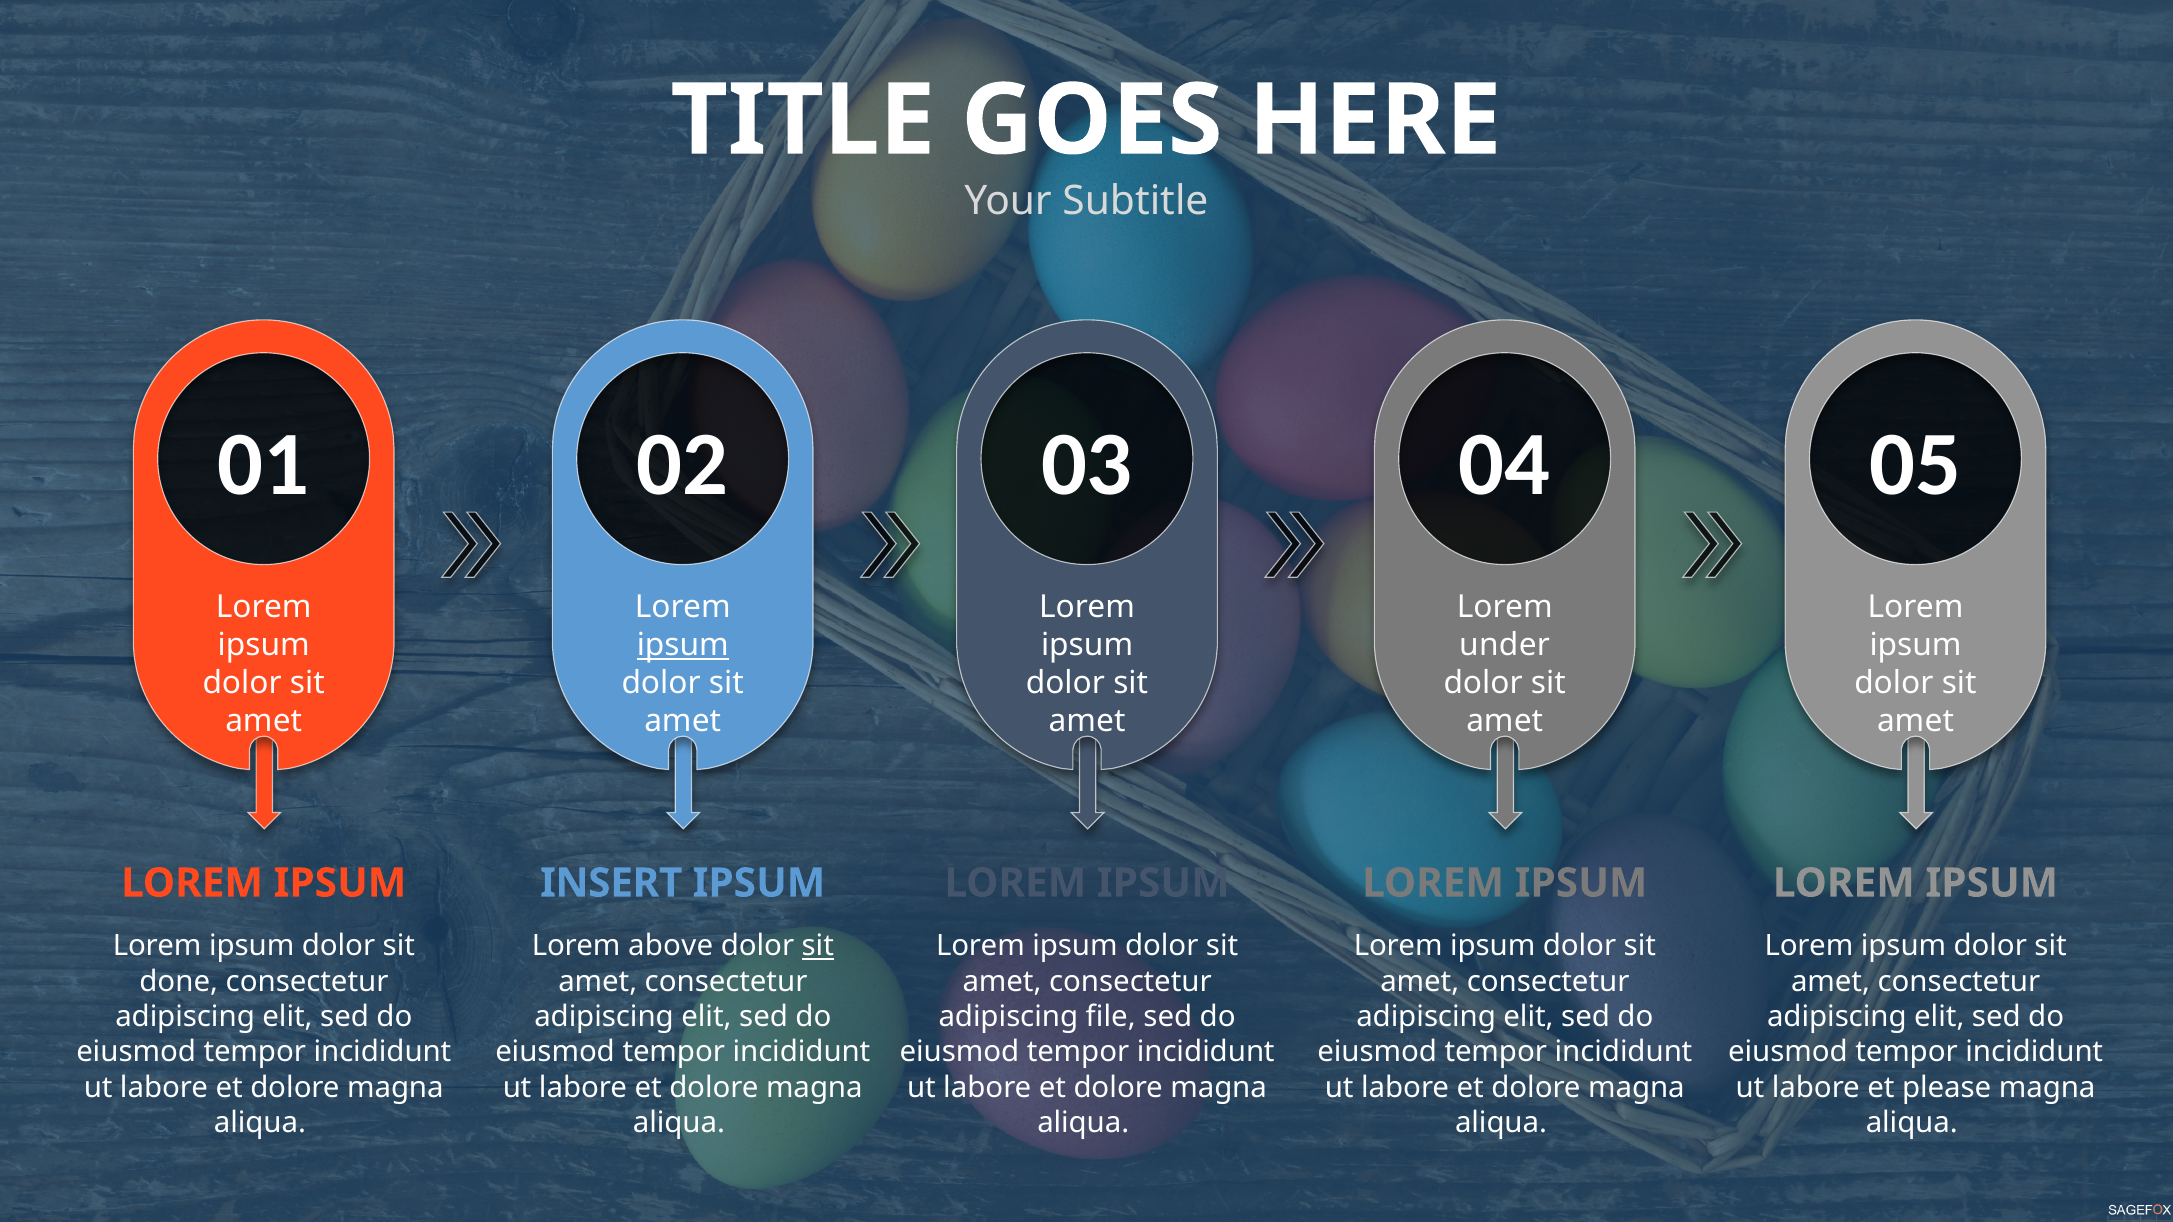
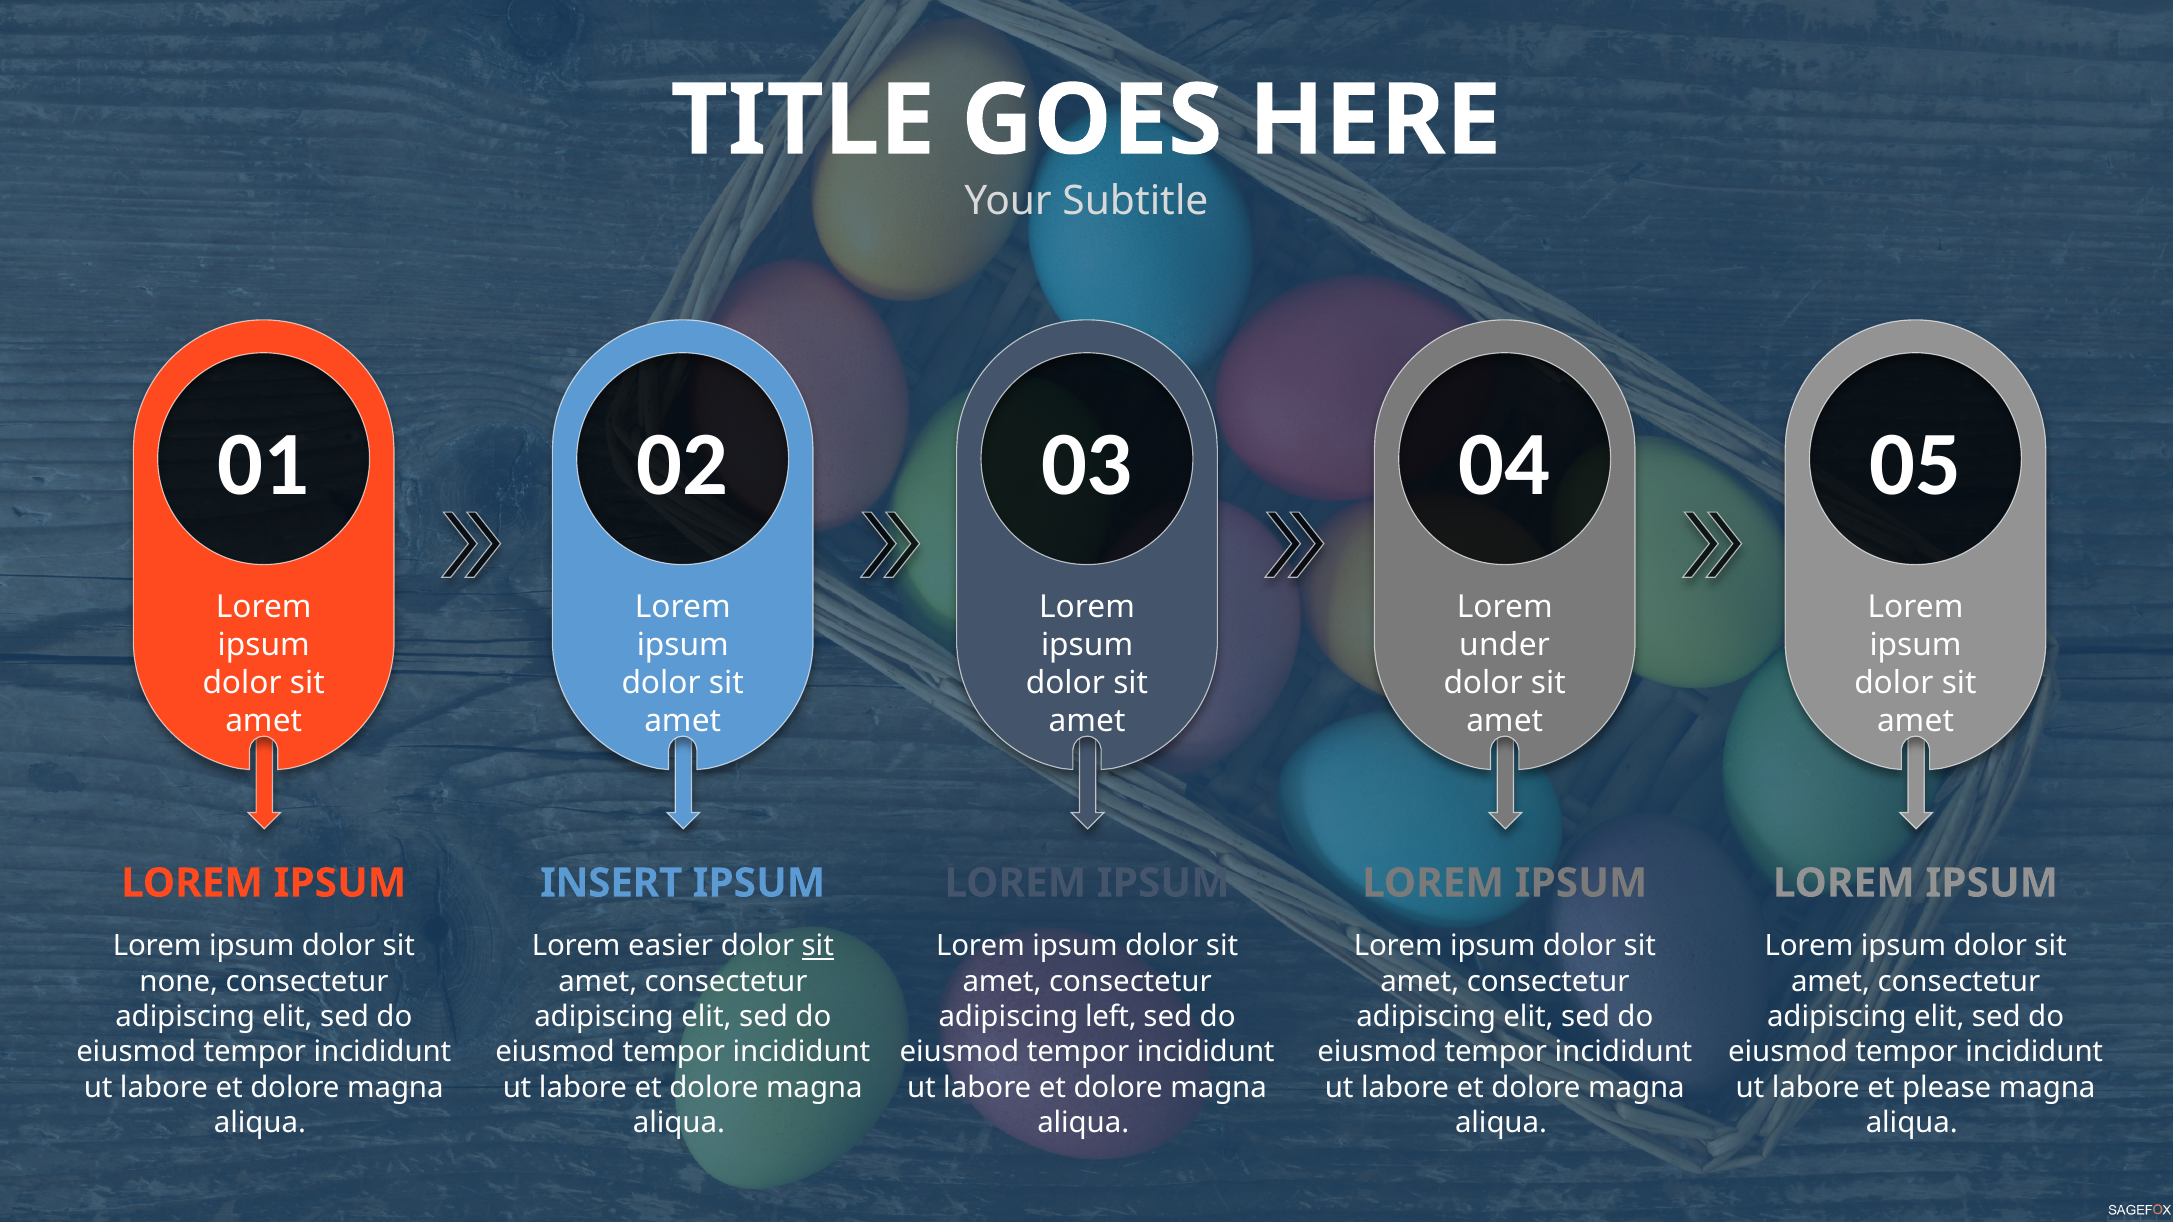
ipsum at (683, 645) underline: present -> none
above: above -> easier
done: done -> none
file: file -> left
